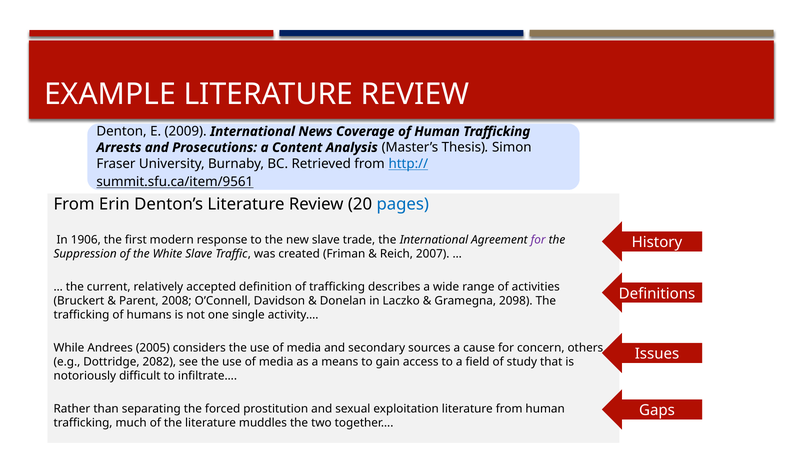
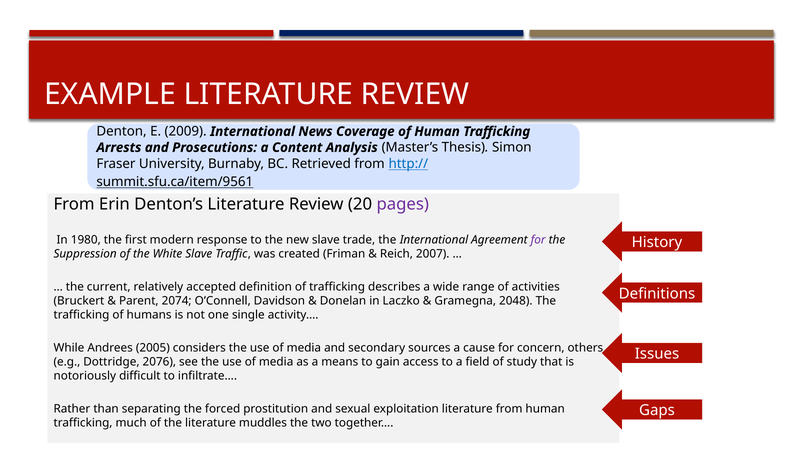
pages colour: blue -> purple
1906: 1906 -> 1980
2008: 2008 -> 2074
2098: 2098 -> 2048
2082: 2082 -> 2076
